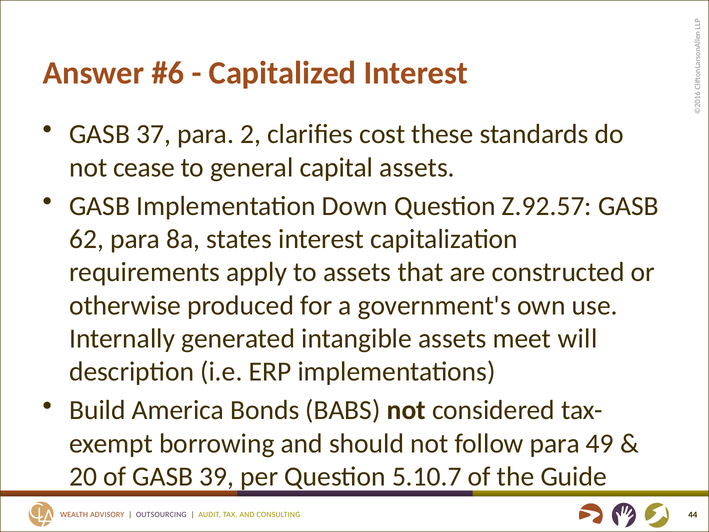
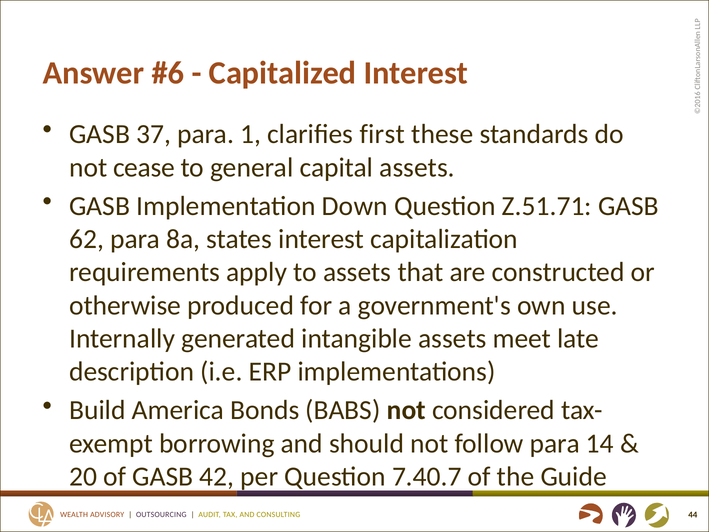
para 2: 2 -> 1
cost: cost -> first
Z.92.57: Z.92.57 -> Z.51.71
will: will -> late
49: 49 -> 14
39: 39 -> 42
5.10.7: 5.10.7 -> 7.40.7
